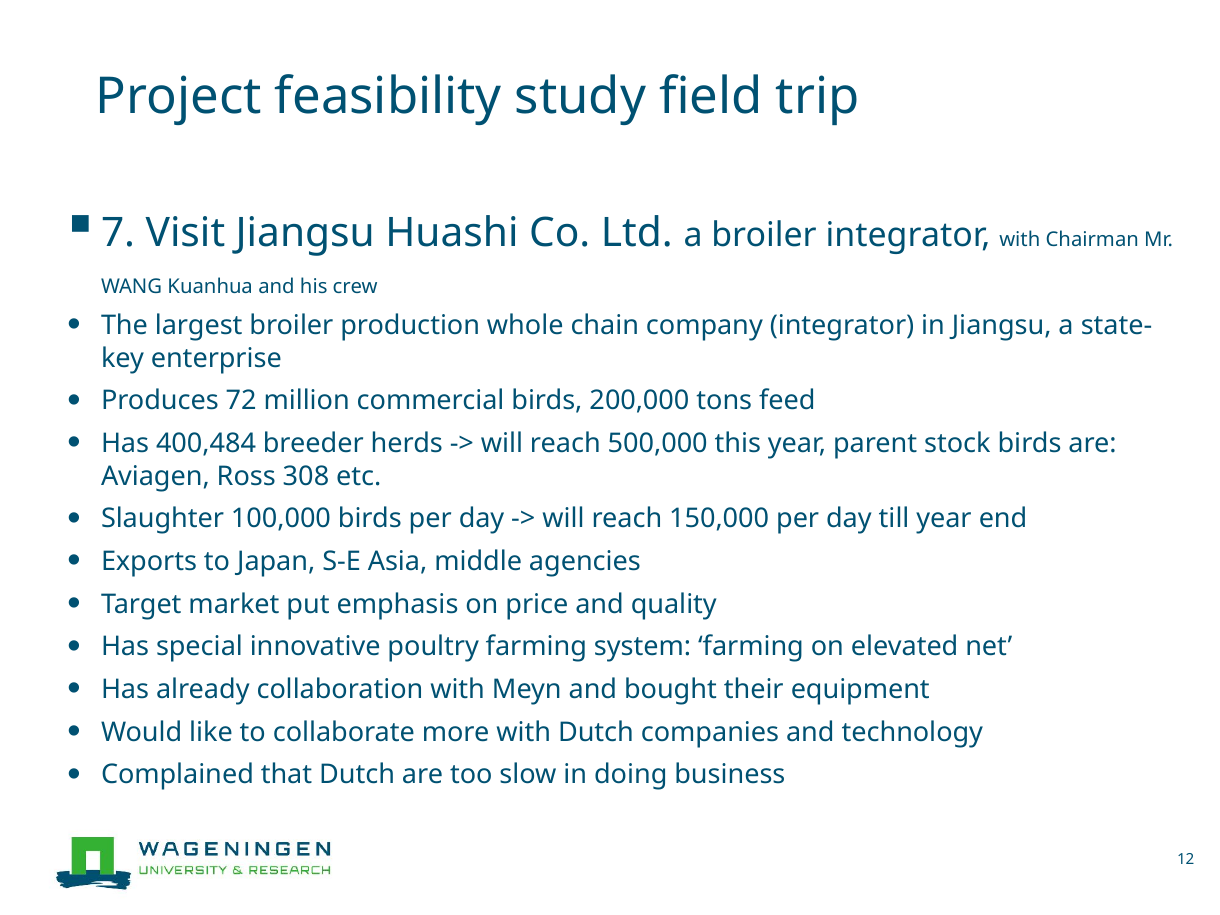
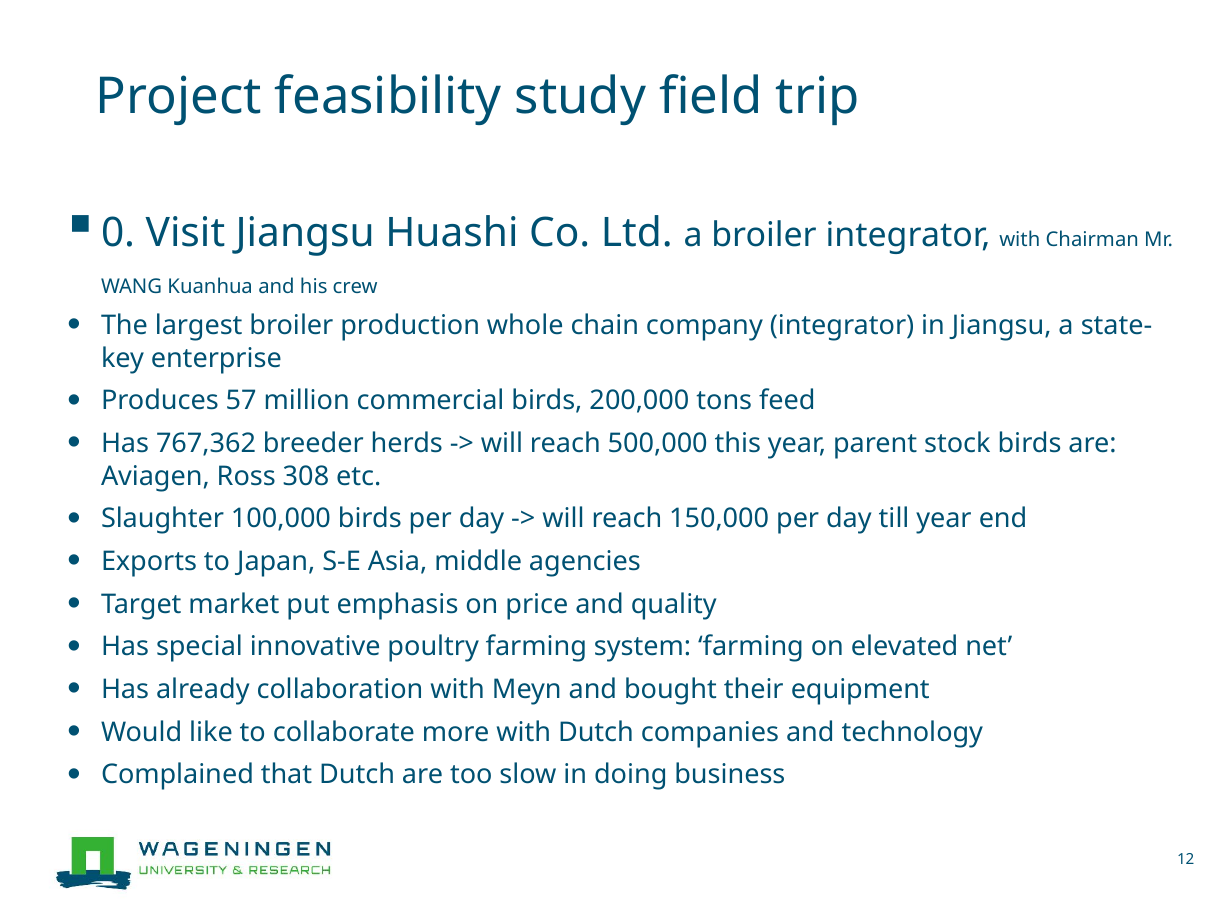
7: 7 -> 0
72: 72 -> 57
400,484: 400,484 -> 767,362
